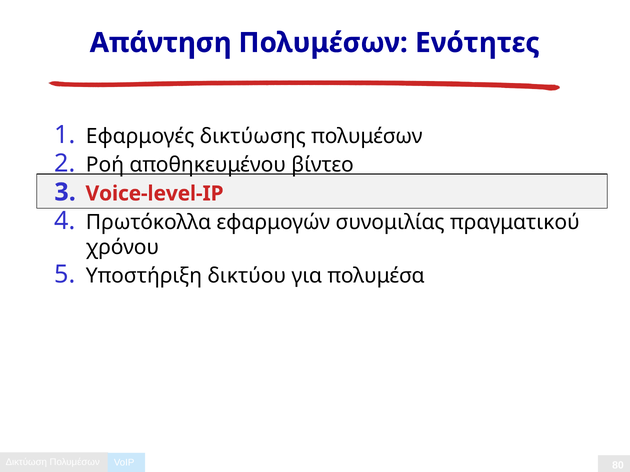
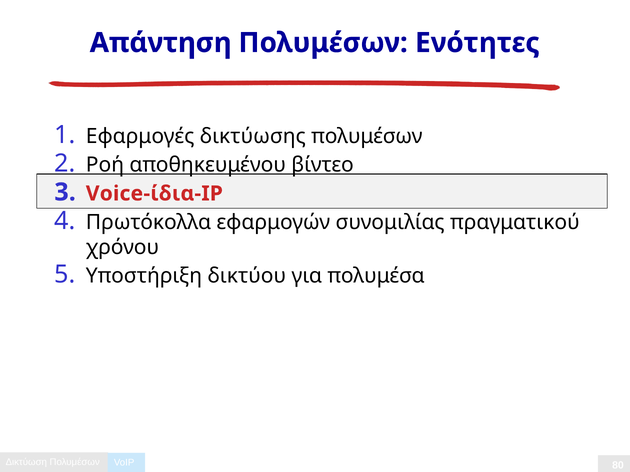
Voice-level-IP: Voice-level-IP -> Voice-ίδια-IP
